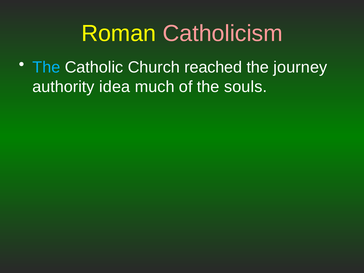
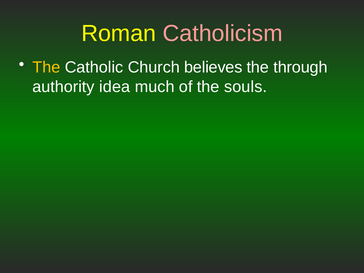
The at (46, 67) colour: light blue -> yellow
reached: reached -> believes
journey: journey -> through
